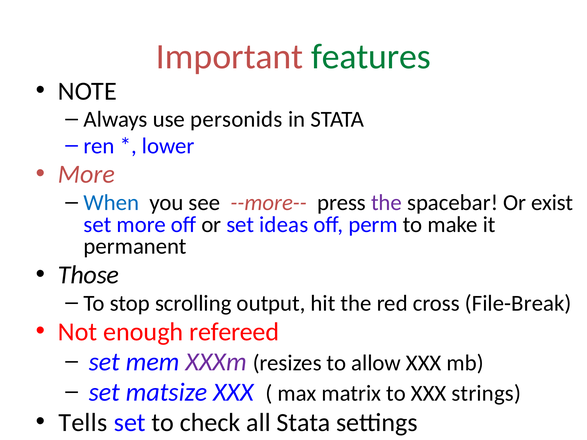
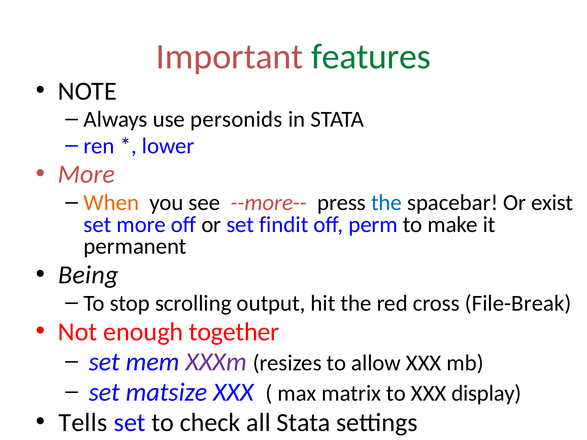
When colour: blue -> orange
the at (386, 203) colour: purple -> blue
ideas: ideas -> findit
Those: Those -> Being
refereed: refereed -> together
strings: strings -> display
